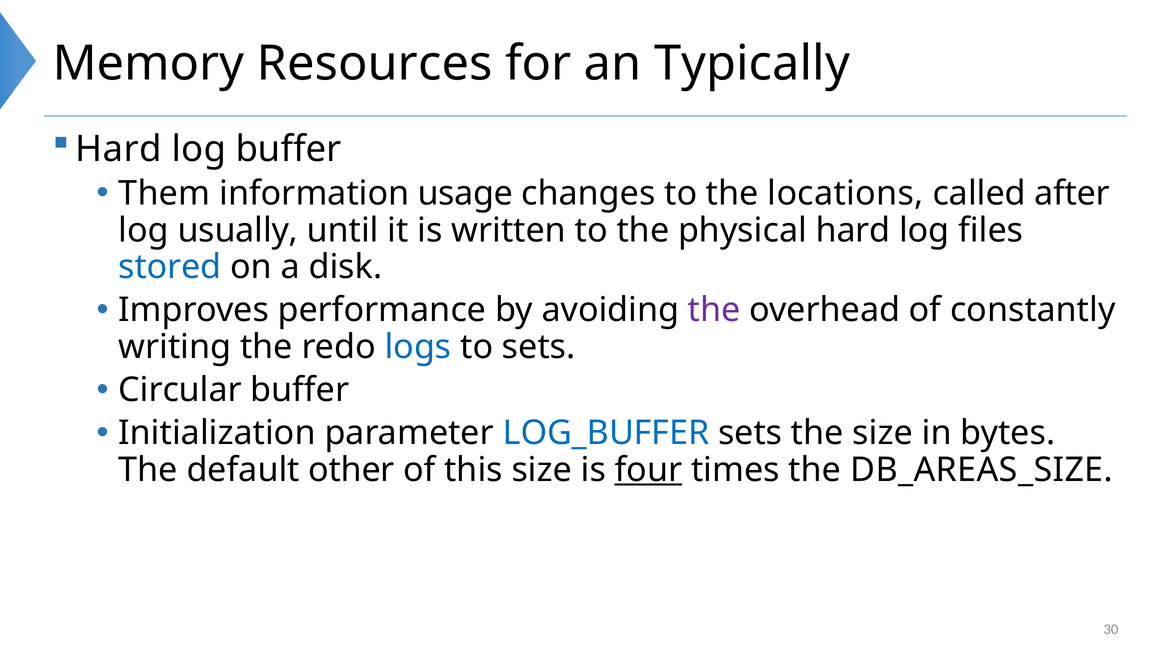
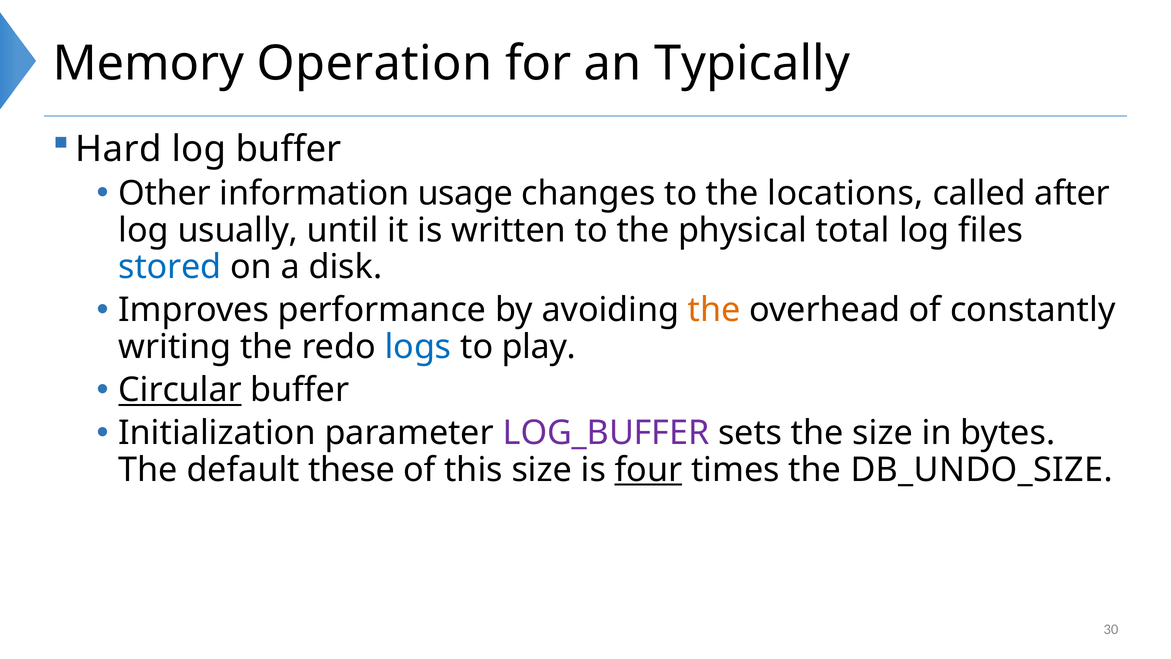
Resources: Resources -> Operation
Them: Them -> Other
physical hard: hard -> total
the at (714, 310) colour: purple -> orange
to sets: sets -> play
Circular underline: none -> present
LOG_BUFFER colour: blue -> purple
other: other -> these
DB_AREAS_SIZE: DB_AREAS_SIZE -> DB_UNDO_SIZE
